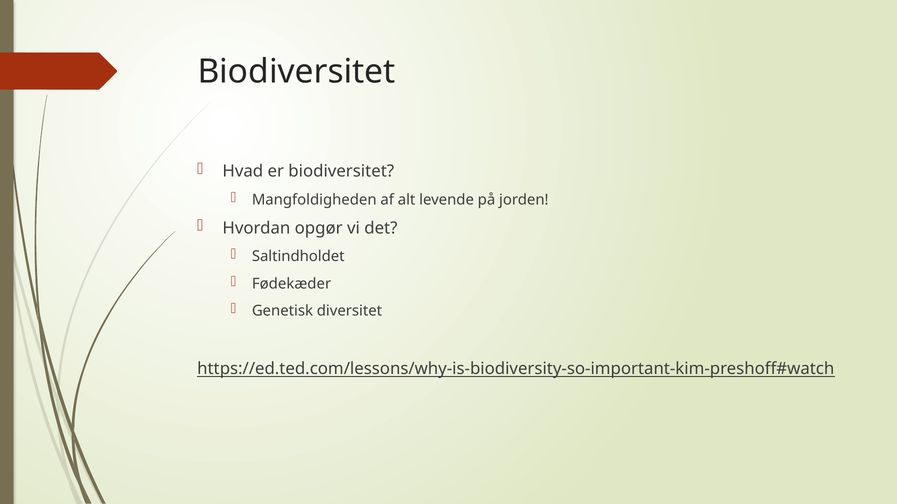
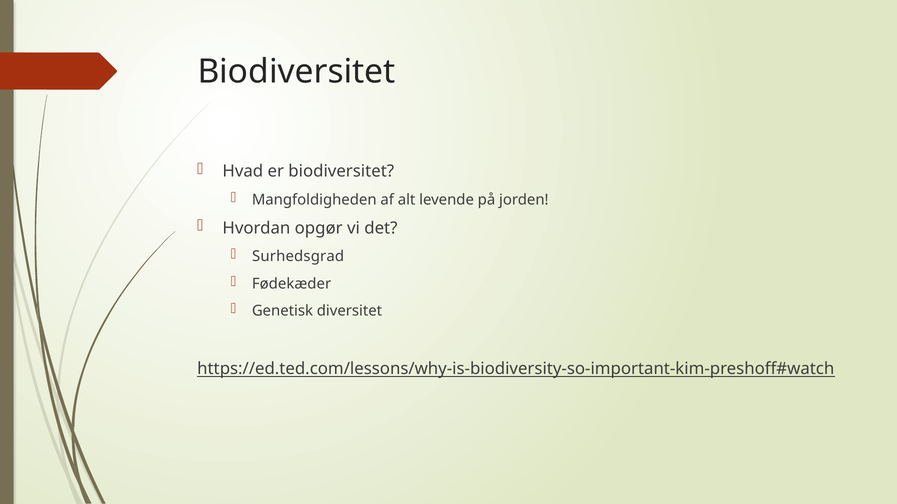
Saltindholdet: Saltindholdet -> Surhedsgrad
